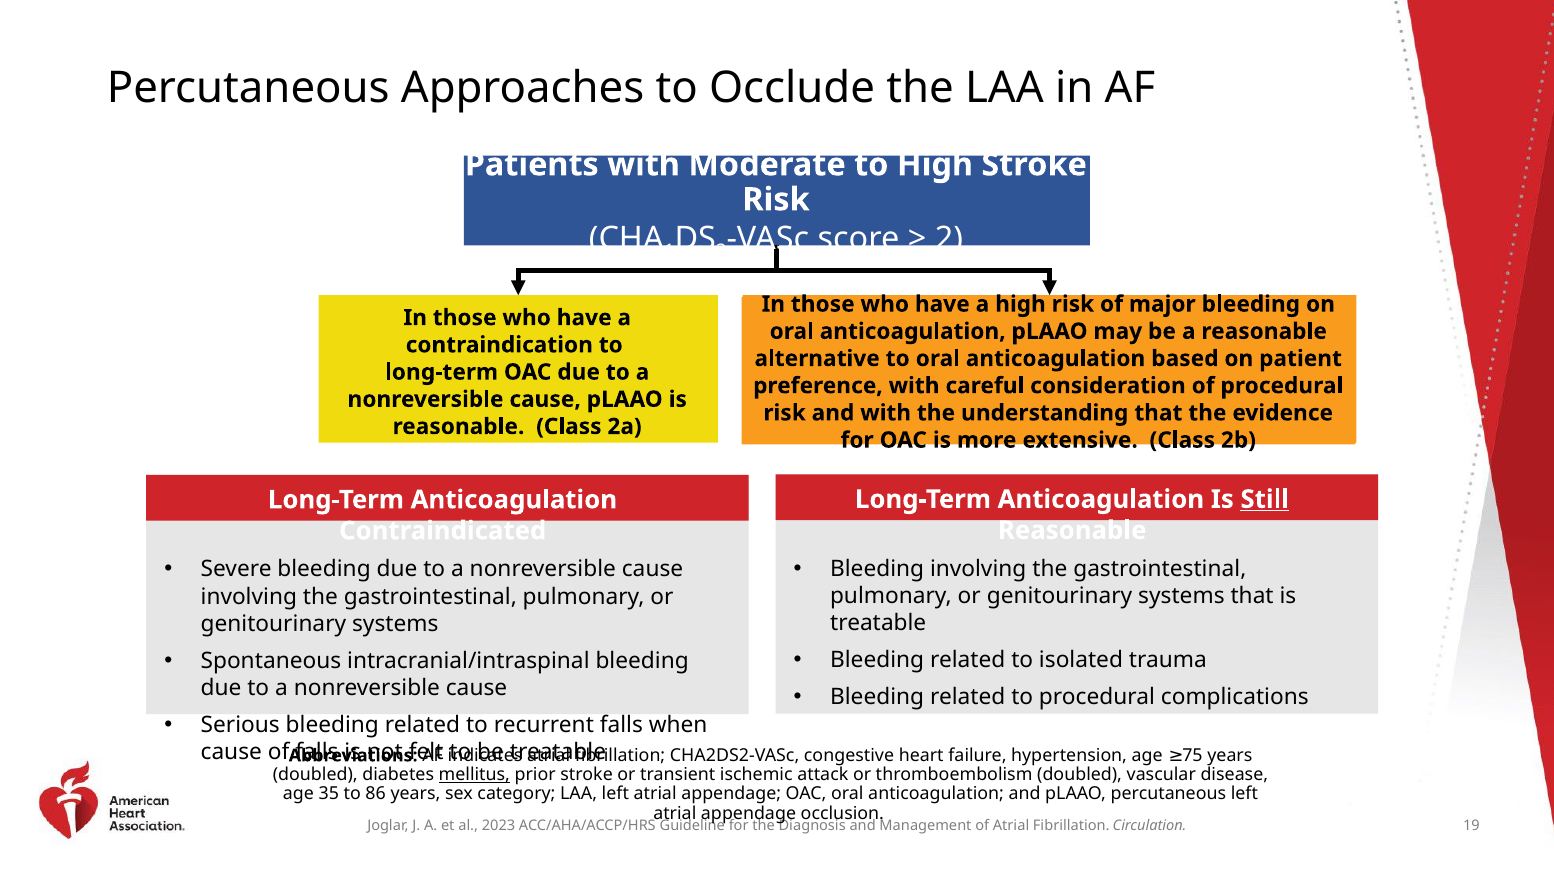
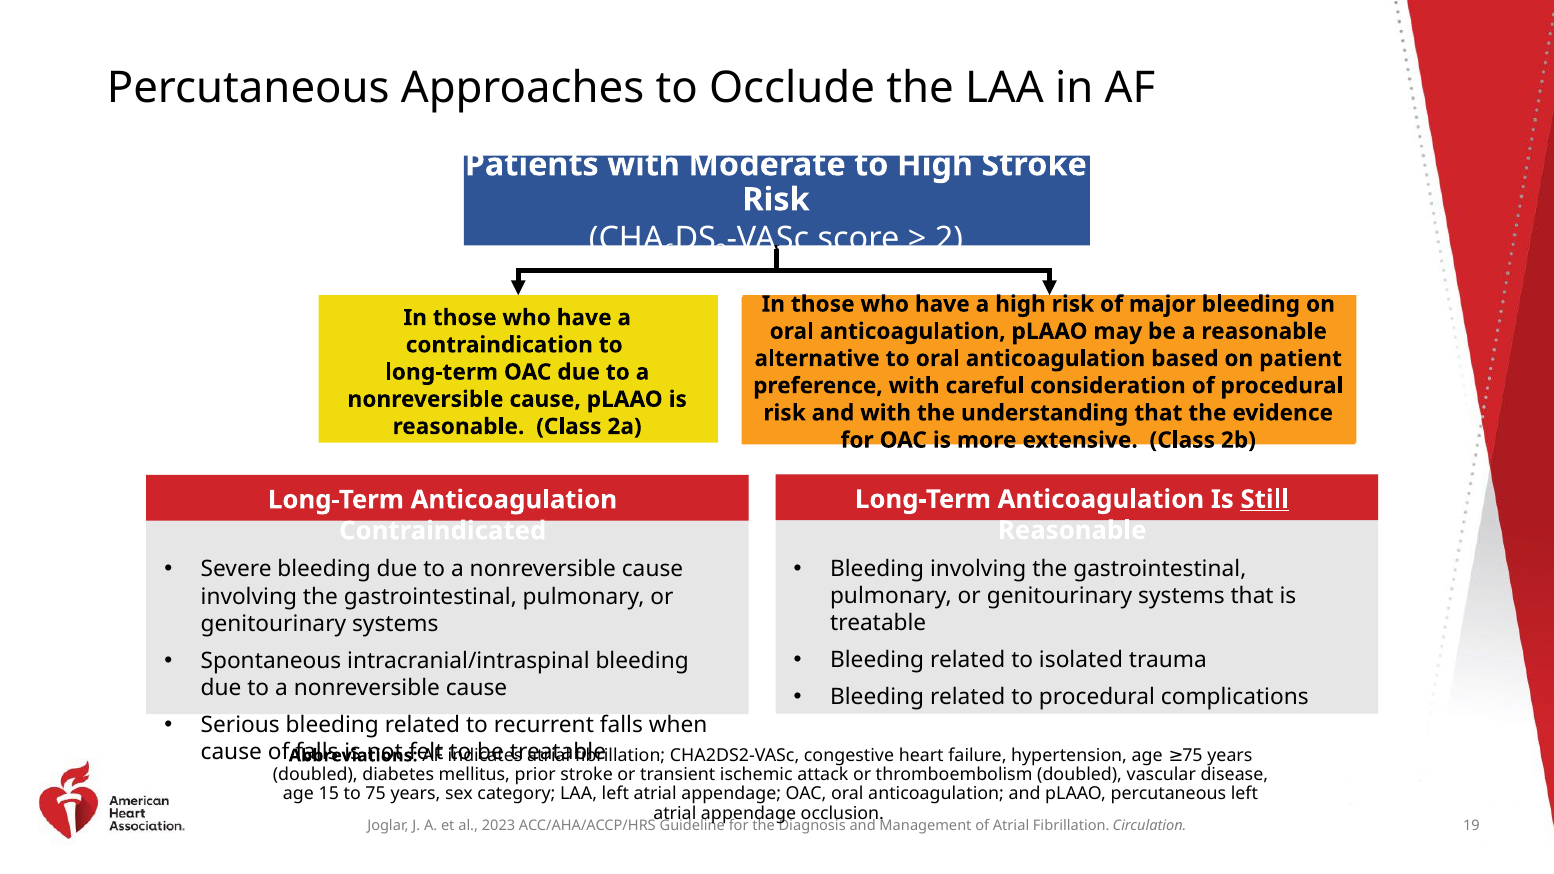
1: 1 -> 6
mellitus underline: present -> none
35: 35 -> 15
to 86: 86 -> 75
